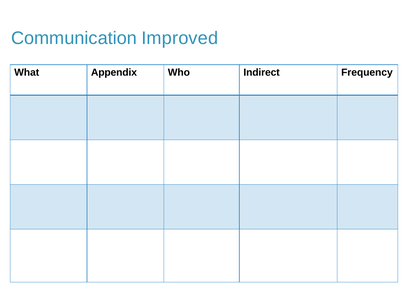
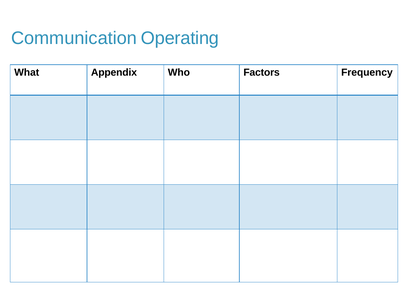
Improved: Improved -> Operating
Indirect: Indirect -> Factors
